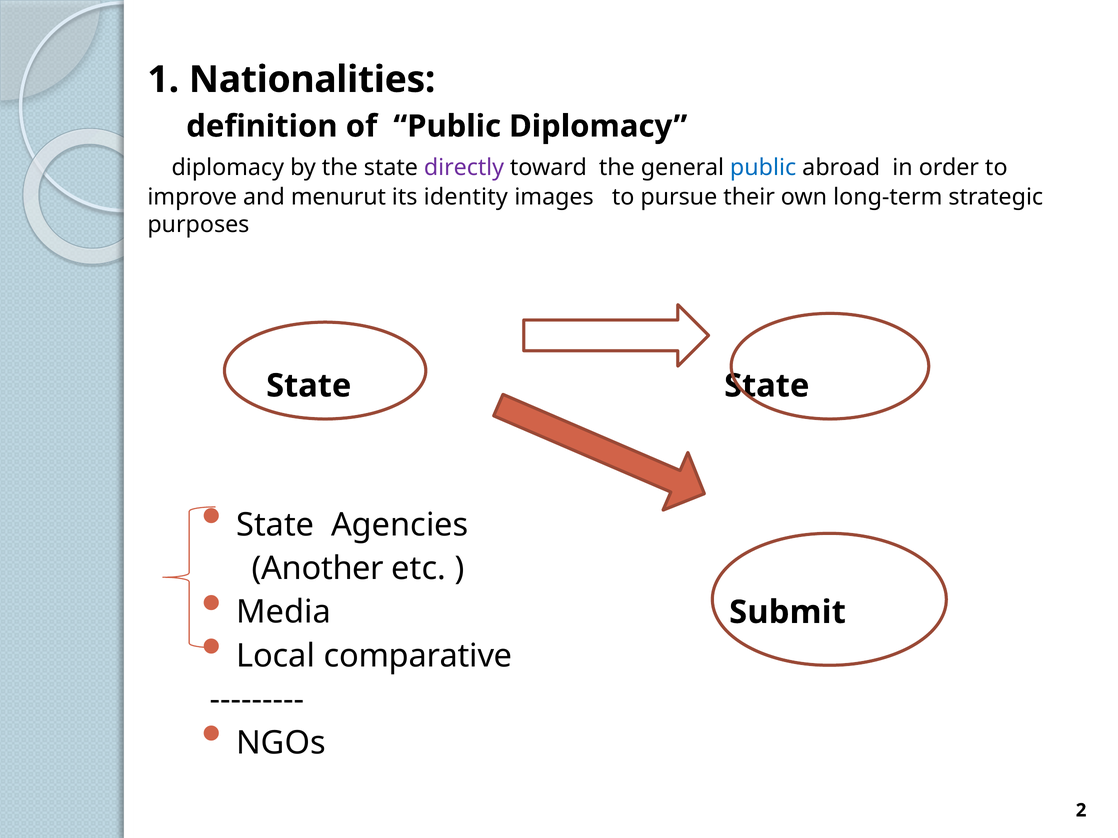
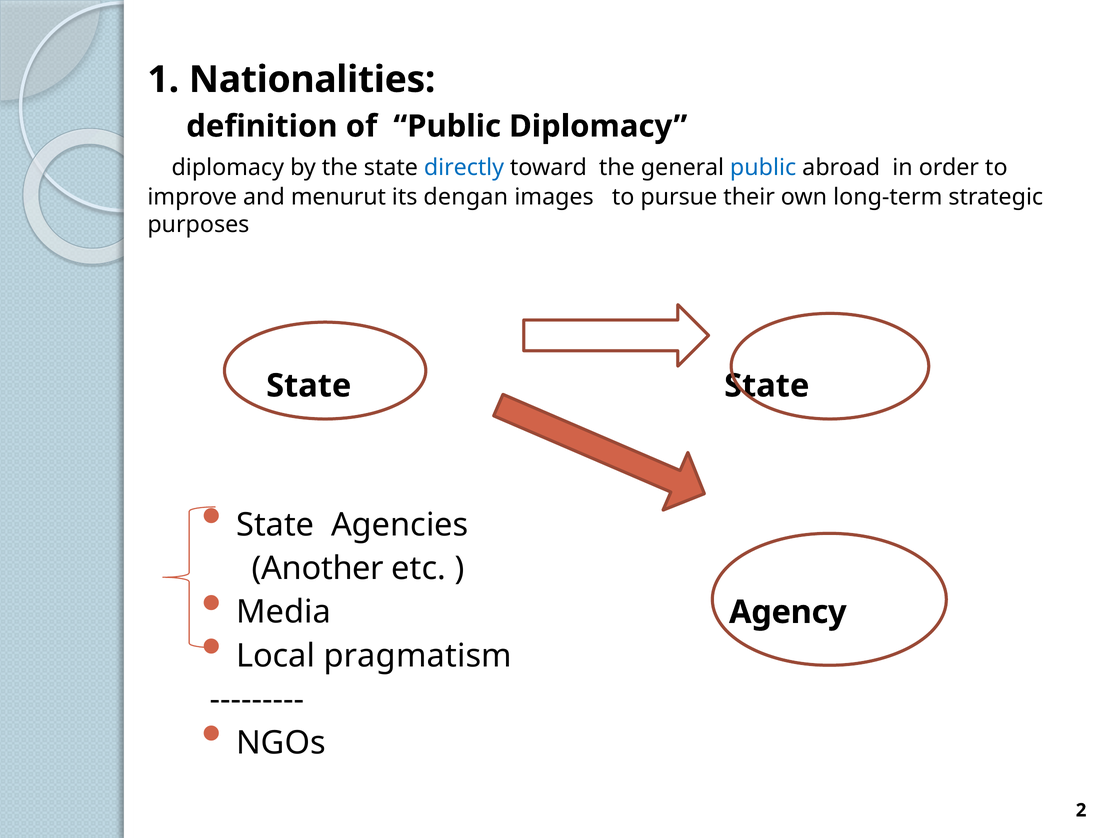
directly colour: purple -> blue
identity: identity -> dengan
Submit: Submit -> Agency
comparative: comparative -> pragmatism
